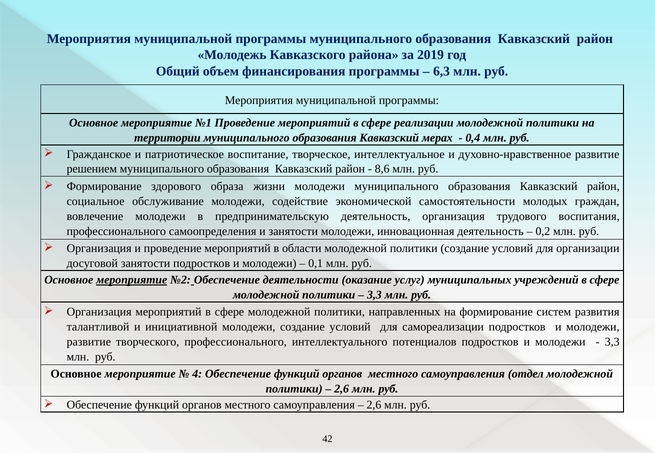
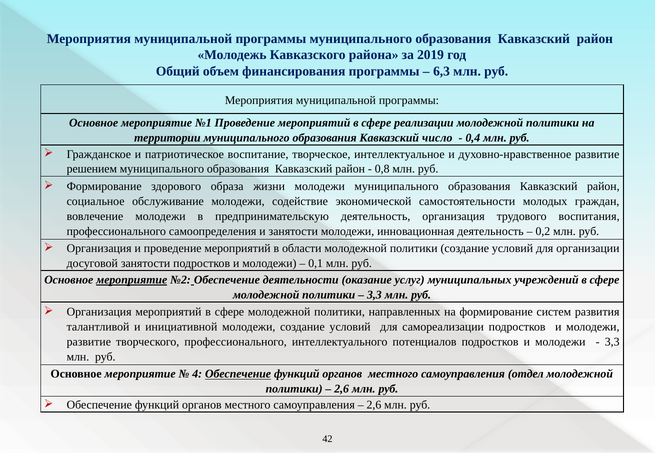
мерах: мерах -> число
8,6: 8,6 -> 0,8
Обеспечение at (238, 374) underline: none -> present
